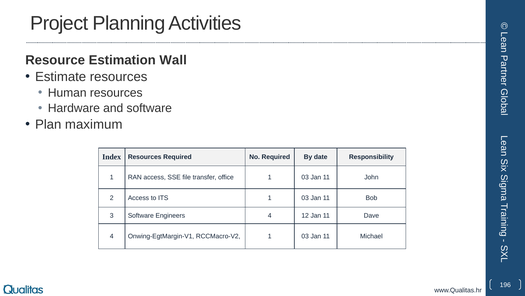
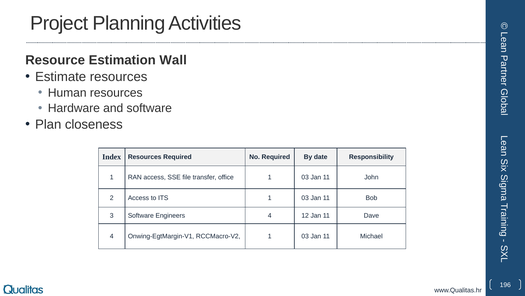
maximum: maximum -> closeness
